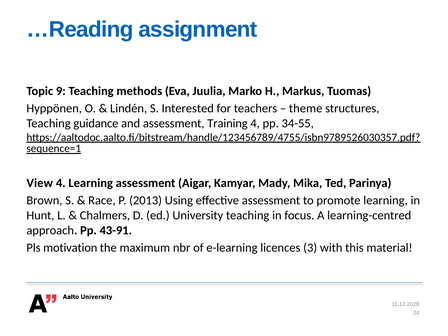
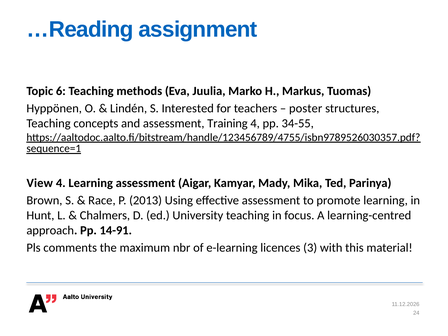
9: 9 -> 6
theme: theme -> poster
guidance: guidance -> concepts
43-91: 43-91 -> 14-91
motivation: motivation -> comments
